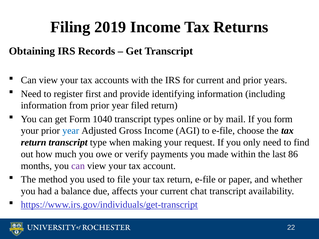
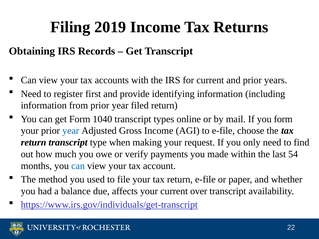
86: 86 -> 54
can at (78, 166) colour: purple -> blue
chat: chat -> over
